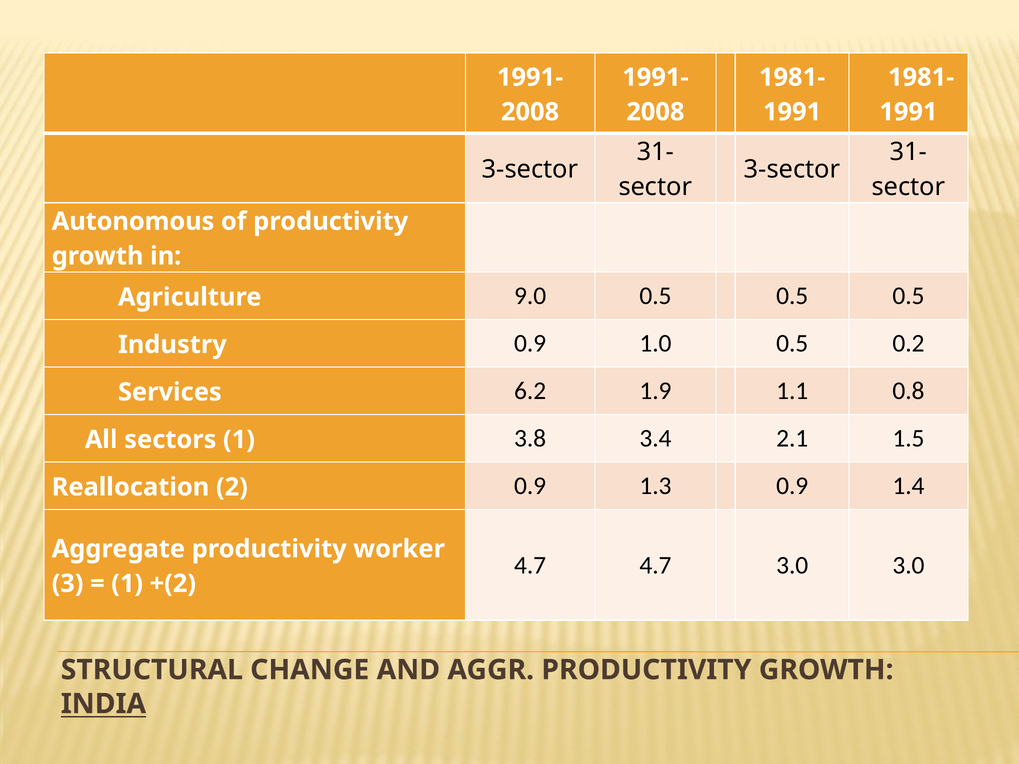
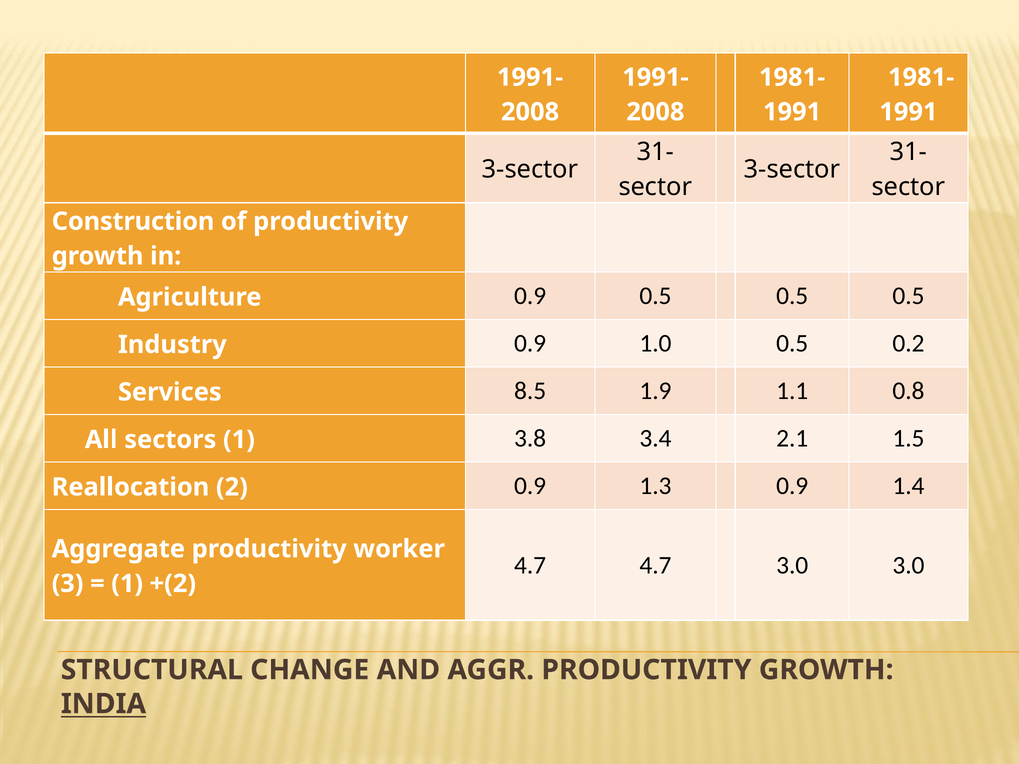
Autonomous: Autonomous -> Construction
Agriculture 9.0: 9.0 -> 0.9
6.2: 6.2 -> 8.5
